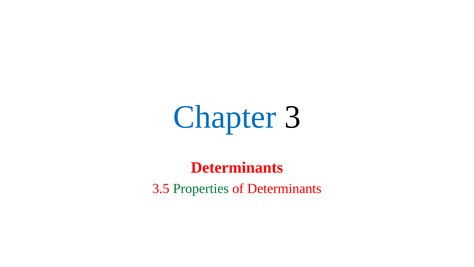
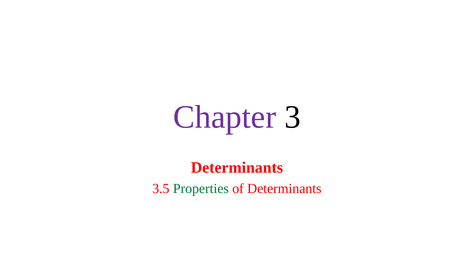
Chapter colour: blue -> purple
